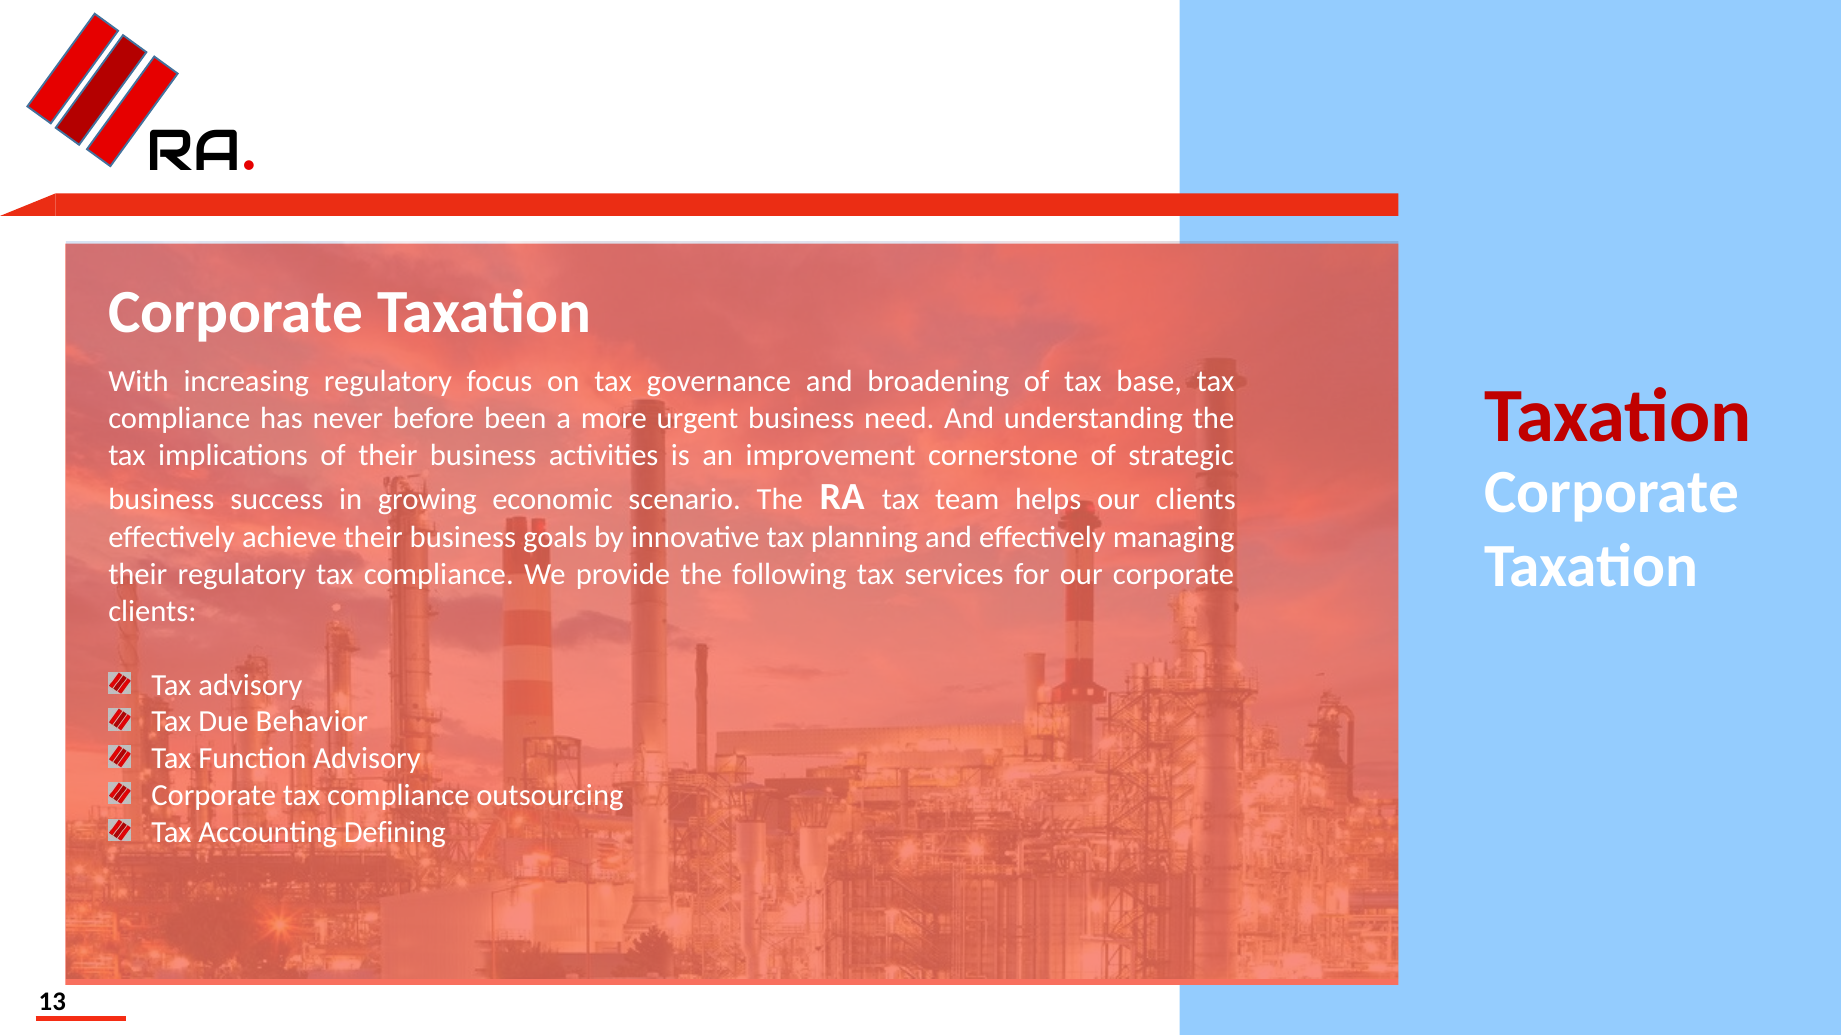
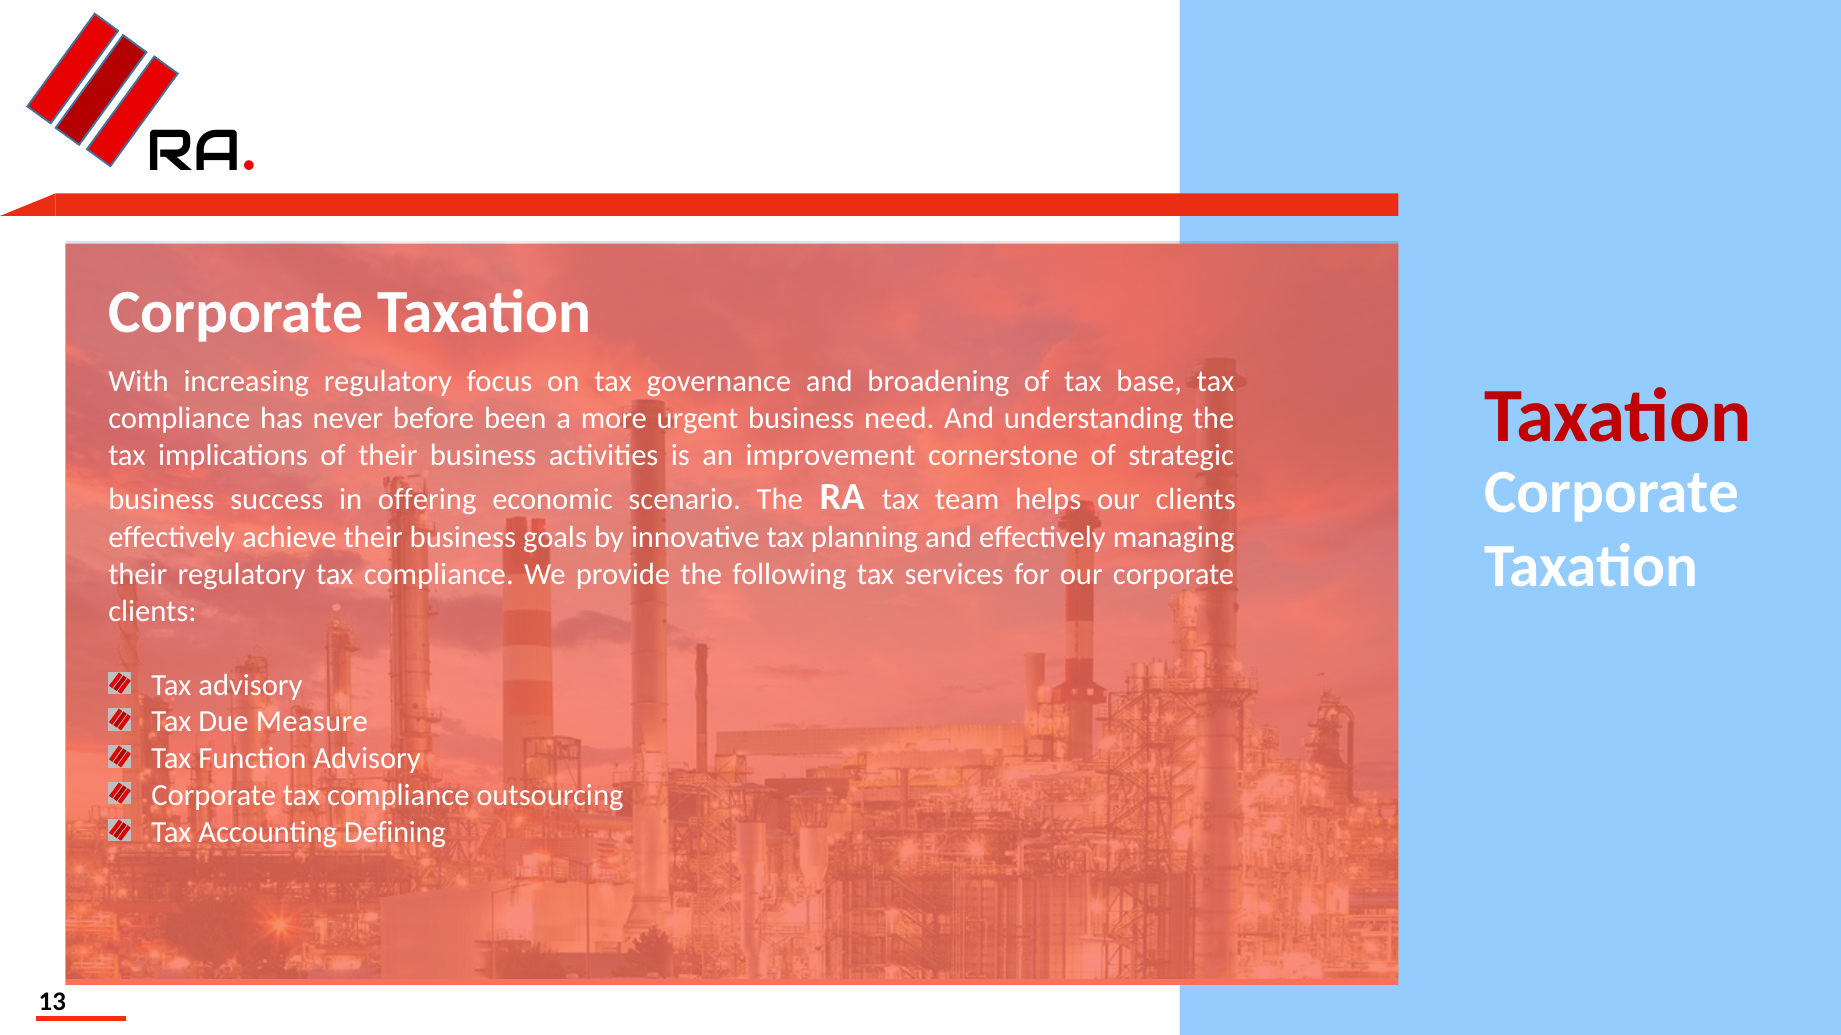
growing: growing -> offering
Behavior: Behavior -> Measure
